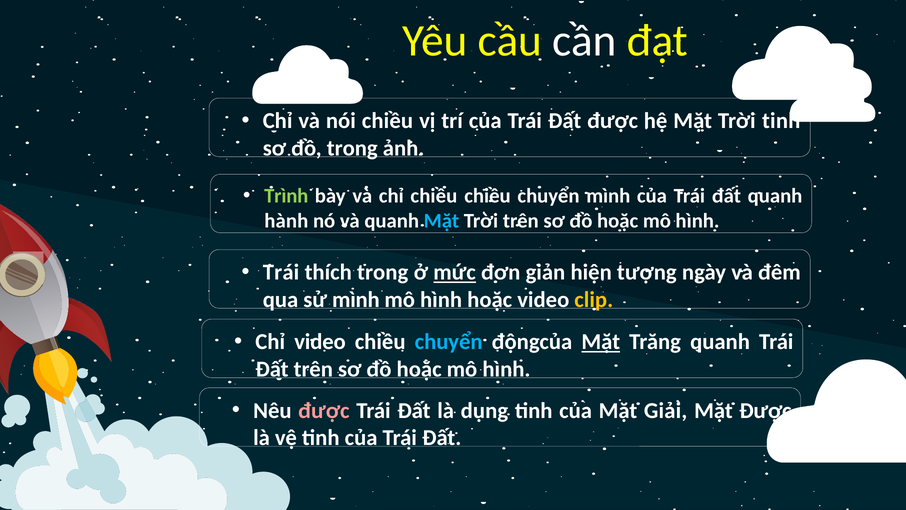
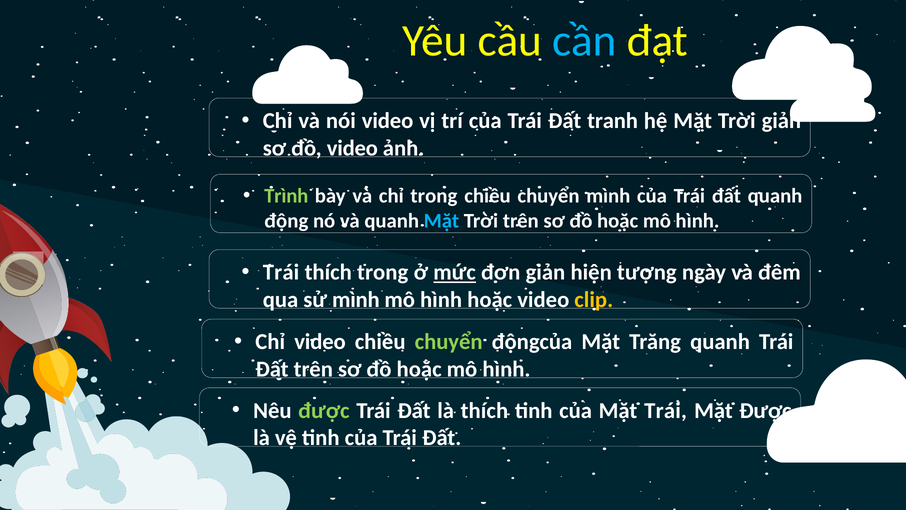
cần colour: white -> light blue
nói chiều: chiều -> video
Đất được: được -> tranh
Trời tinh: tinh -> giản
đồ trong: trong -> video
chỉ chiều: chiều -> trong
hành: hành -> động
chuyển at (449, 342) colour: light blue -> light green
Mặt at (601, 342) underline: present -> none
được at (324, 410) colour: pink -> light green
là dụng: dụng -> thích
Mặt Giải: Giải -> Trái
